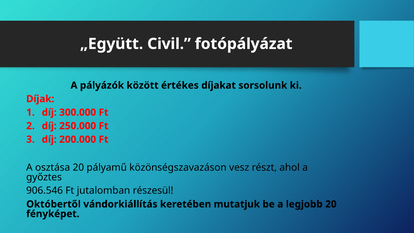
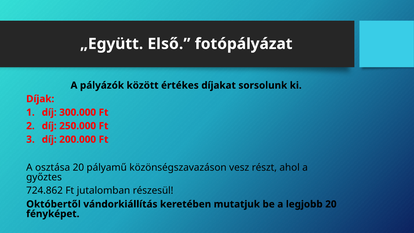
Civil: Civil -> Első
906.546: 906.546 -> 724.862
